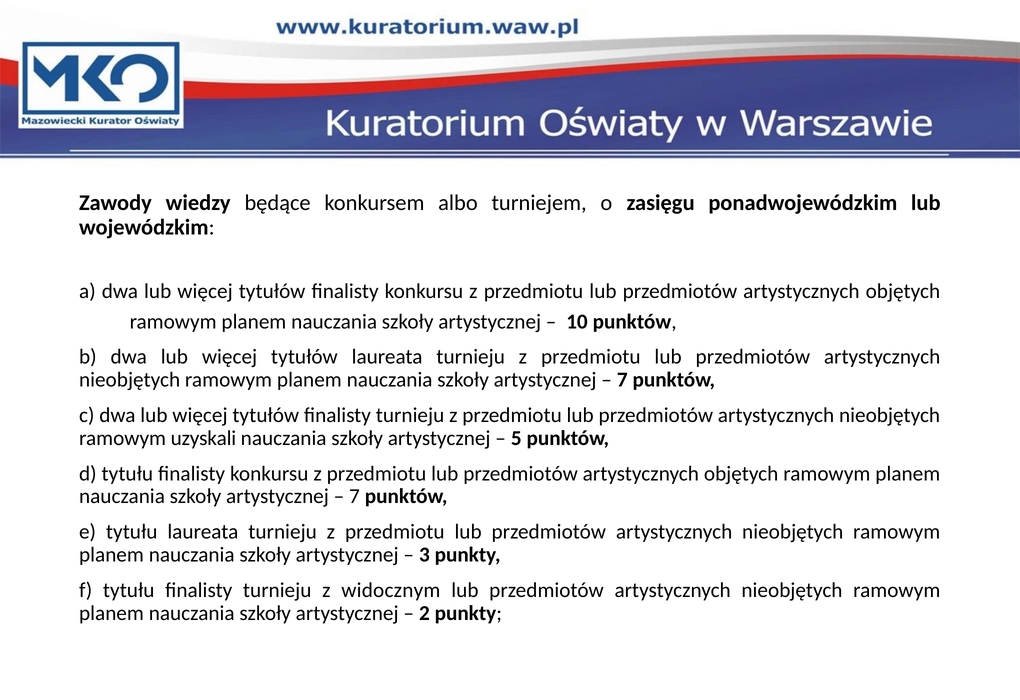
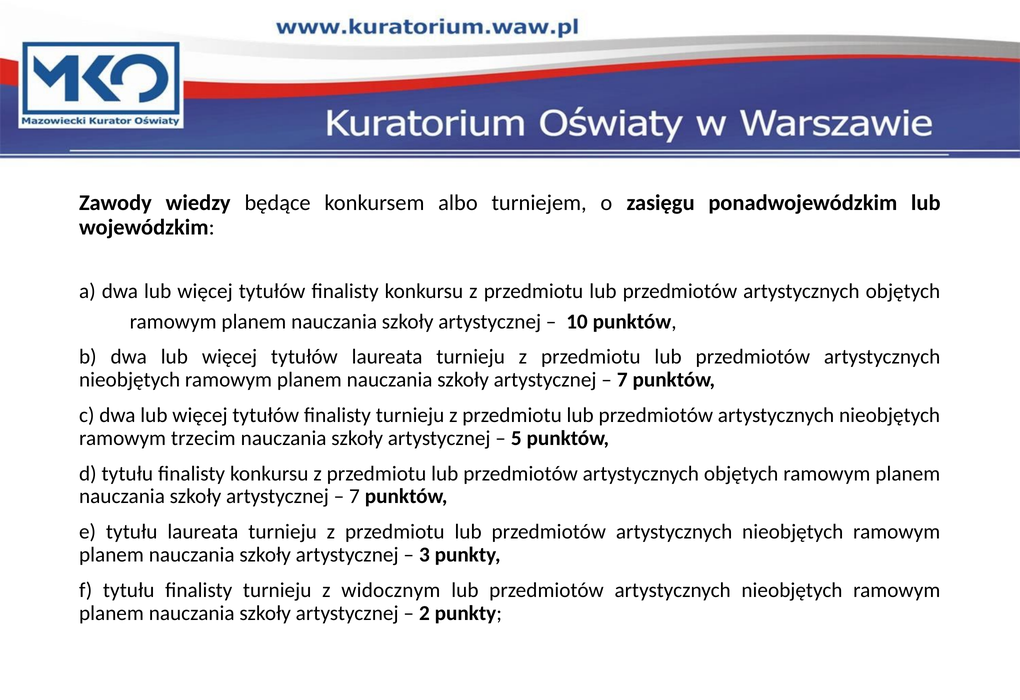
uzyskali: uzyskali -> trzecim
